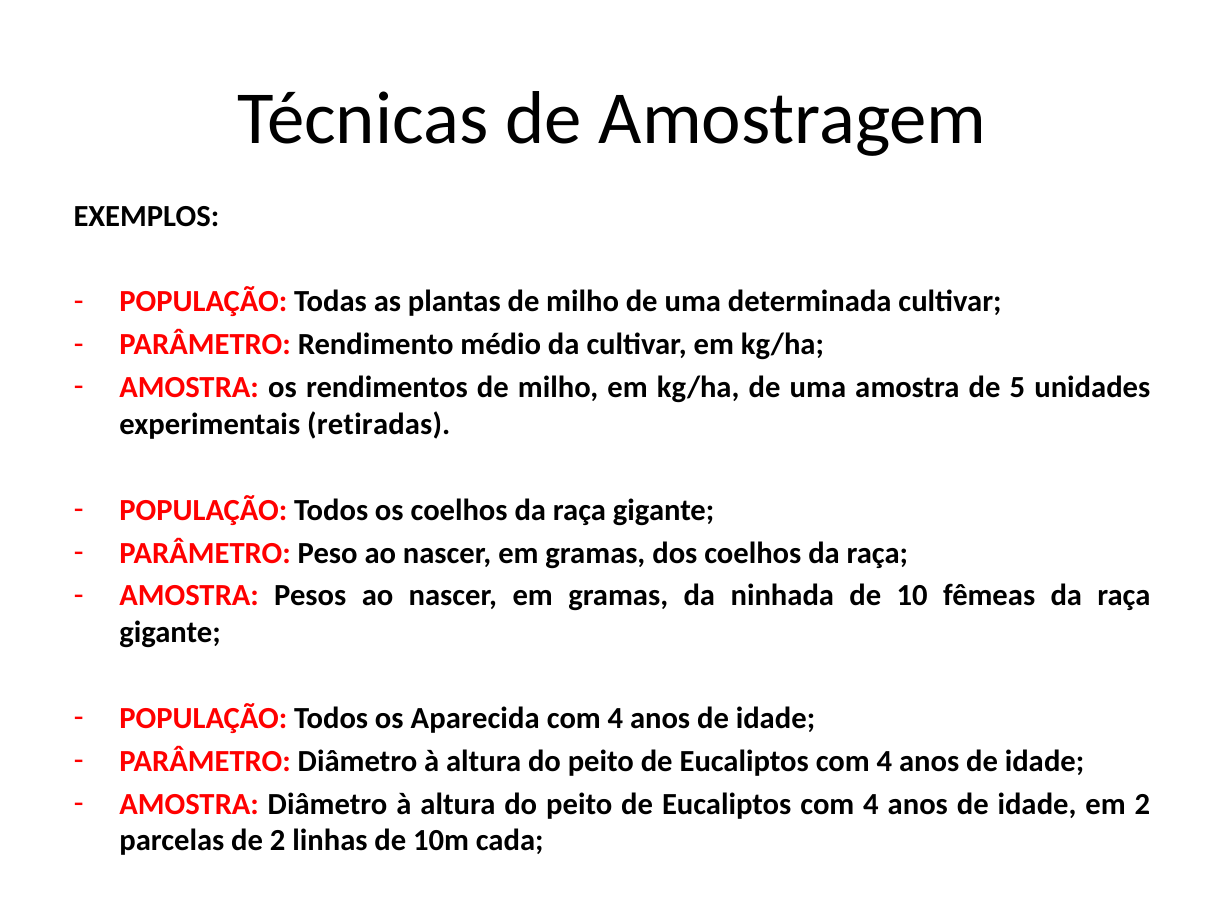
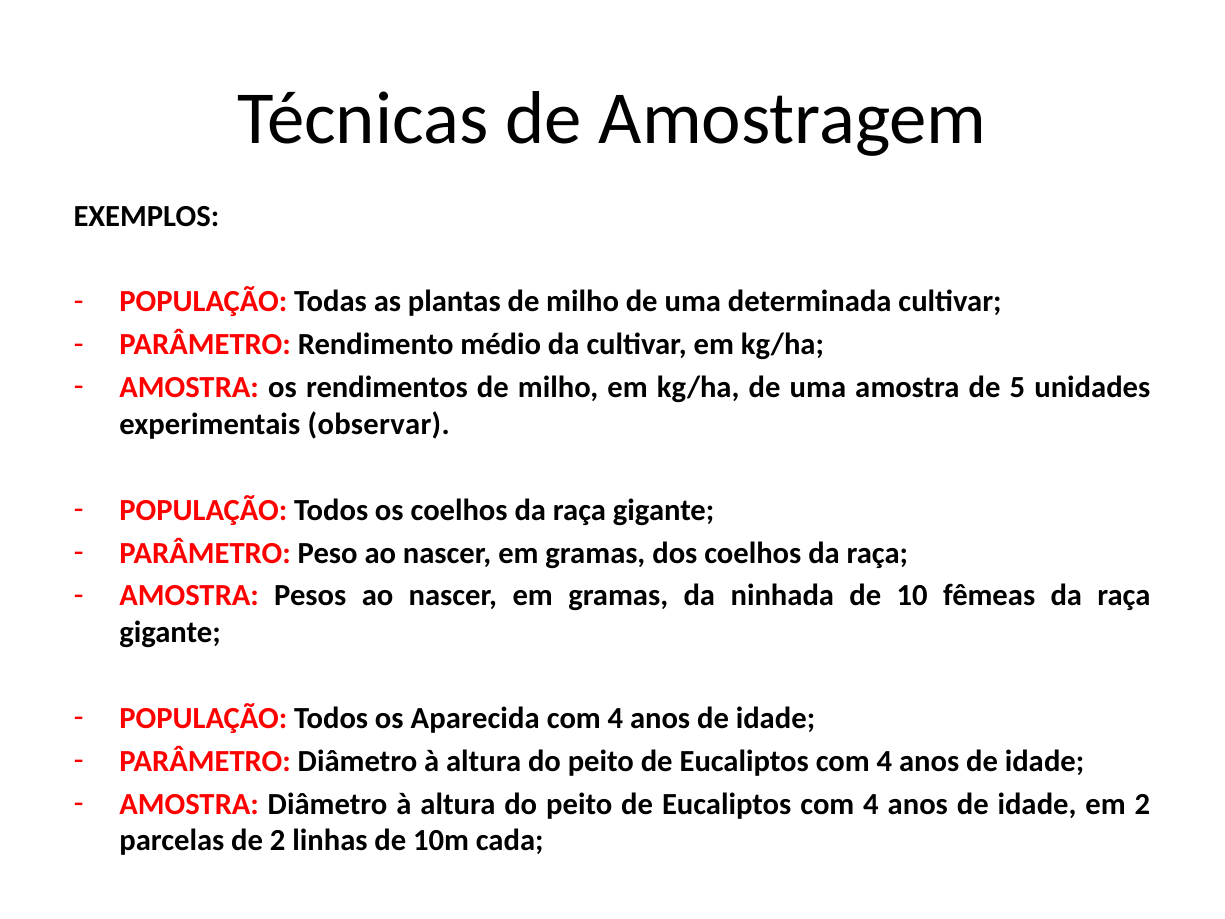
retiradas: retiradas -> observar
